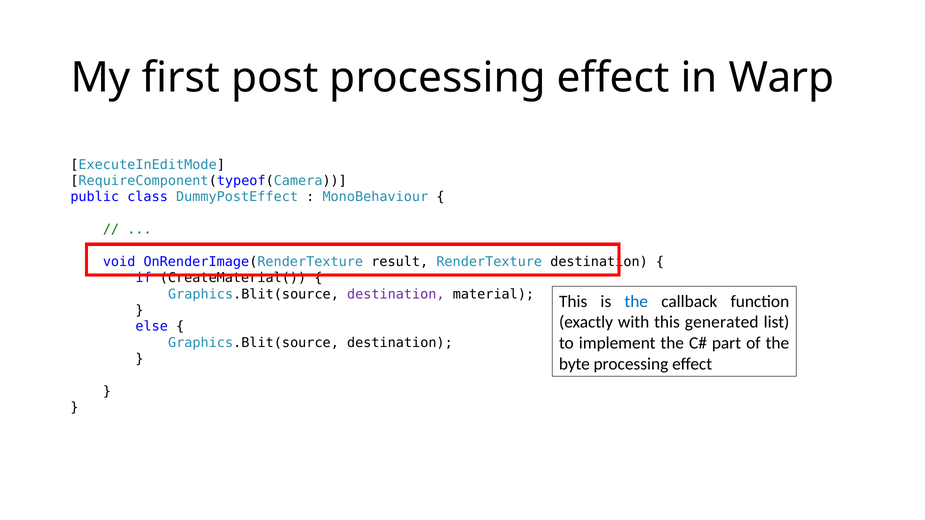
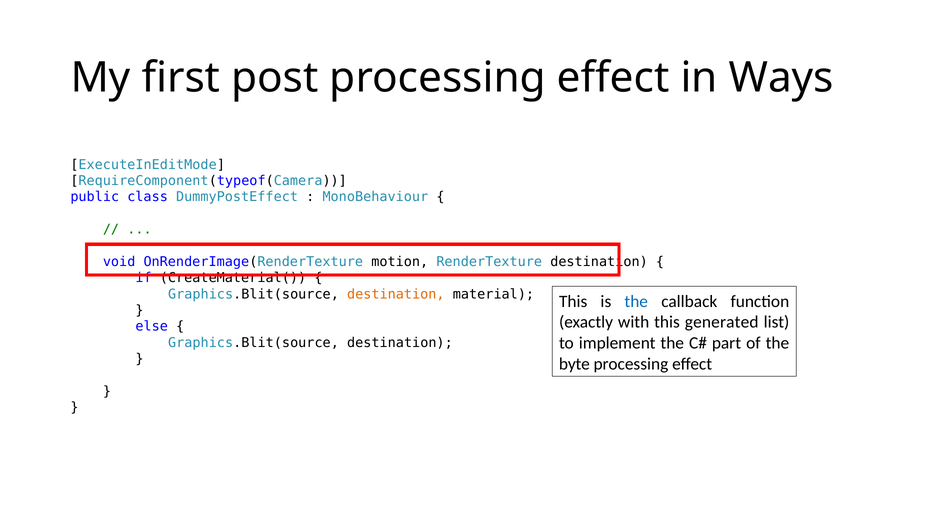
Warp: Warp -> Ways
result: result -> motion
destination at (396, 294) colour: purple -> orange
